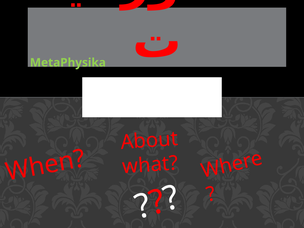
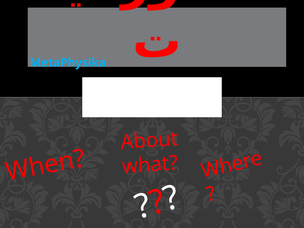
MetaPhysika colour: light green -> light blue
